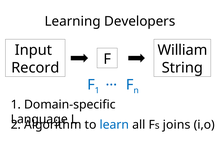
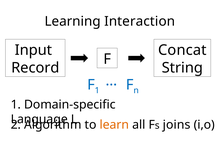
Developers: Developers -> Interaction
William: William -> Concat
learn colour: blue -> orange
